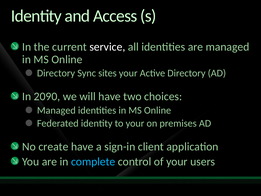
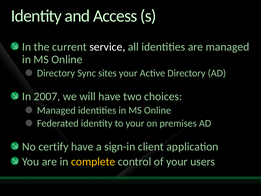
2090: 2090 -> 2007
create: create -> certify
complete colour: light blue -> yellow
